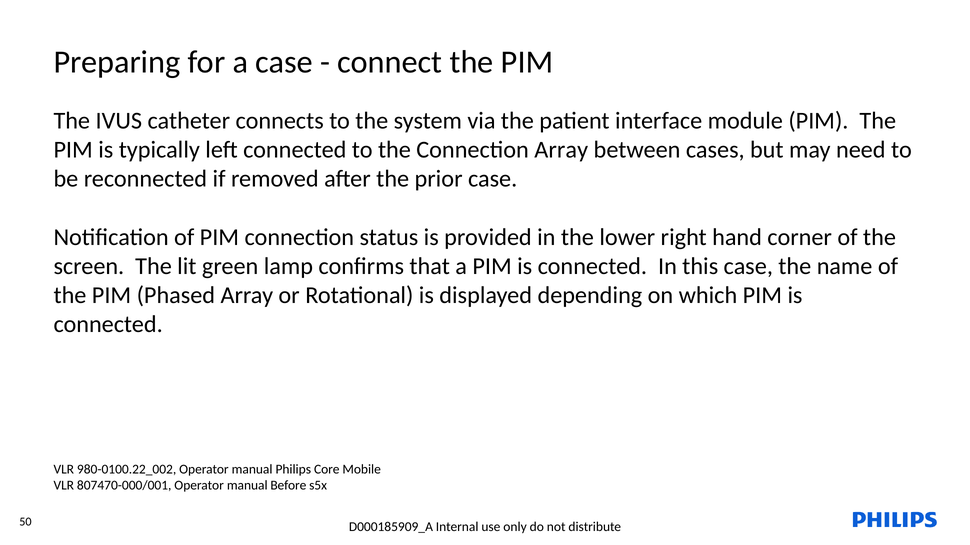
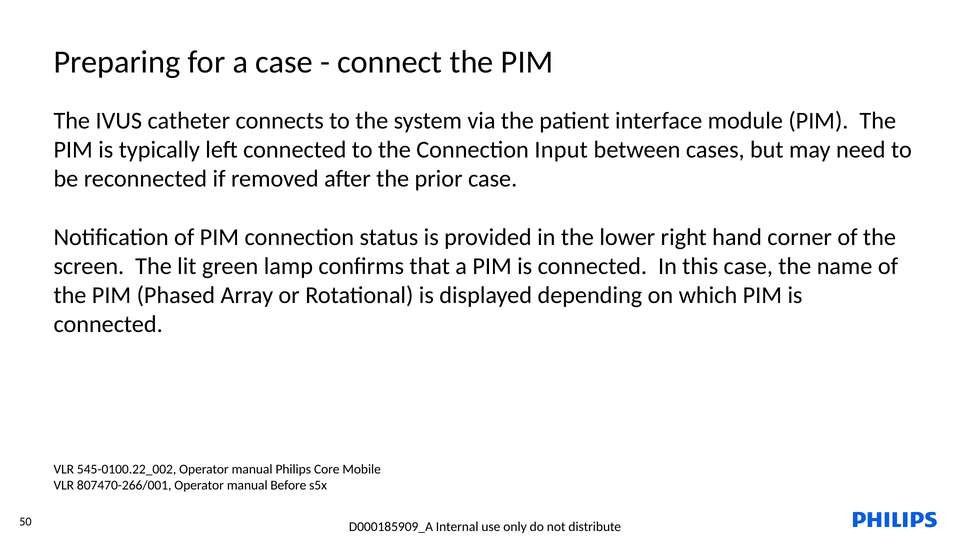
Connection Array: Array -> Input
980-0100.22_002: 980-0100.22_002 -> 545-0100.22_002
807470-000/001: 807470-000/001 -> 807470-266/001
